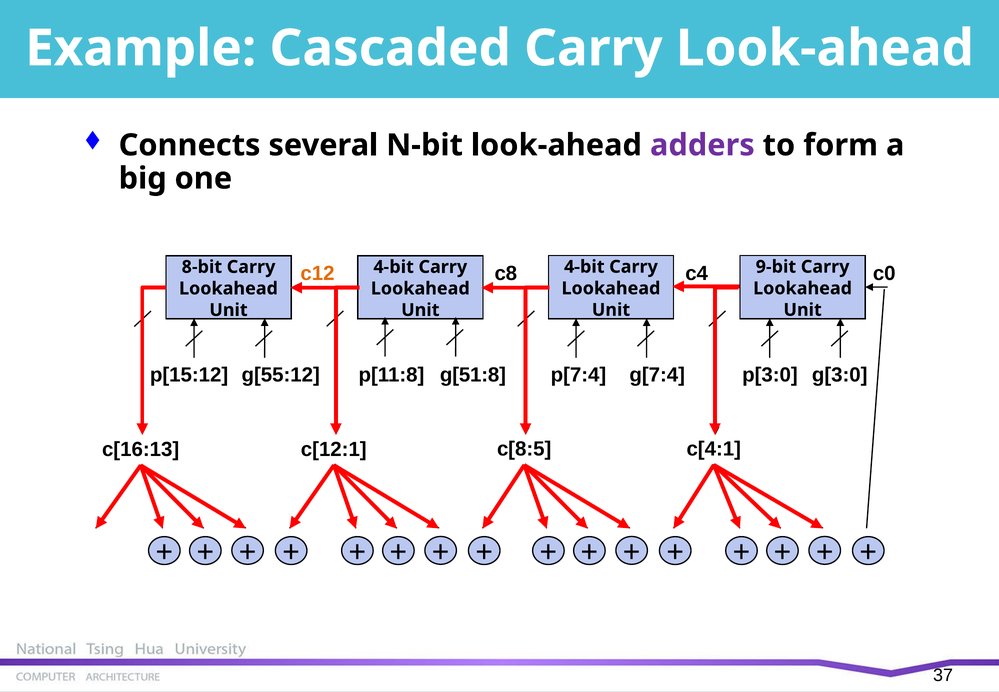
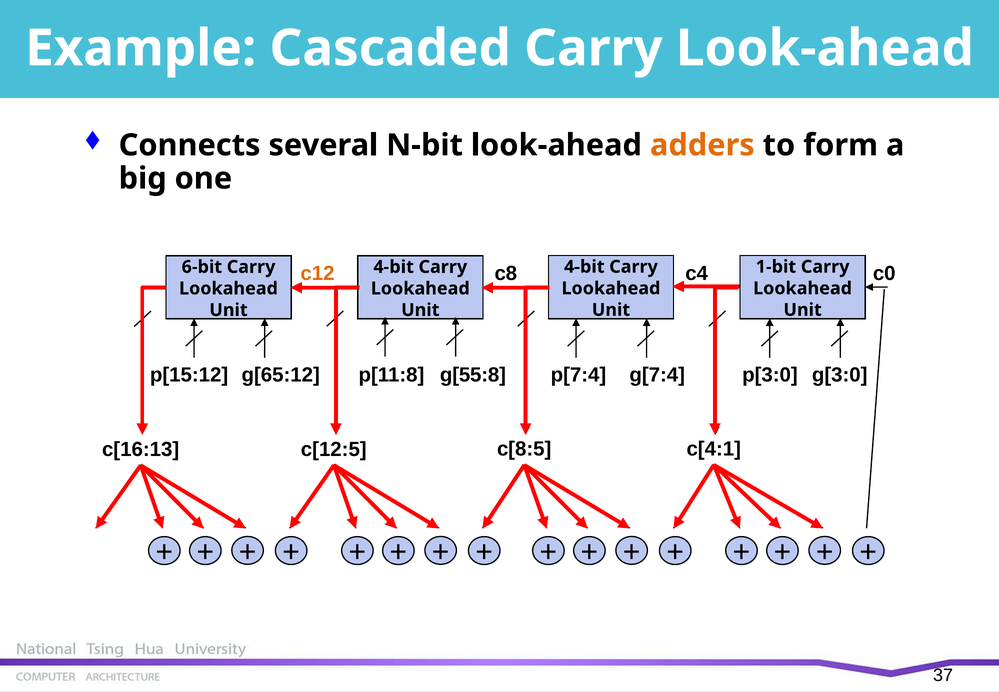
adders colour: purple -> orange
9-bit: 9-bit -> 1-bit
8-bit: 8-bit -> 6-bit
g[55:12: g[55:12 -> g[65:12
g[51:8: g[51:8 -> g[55:8
c[12:1: c[12:1 -> c[12:5
